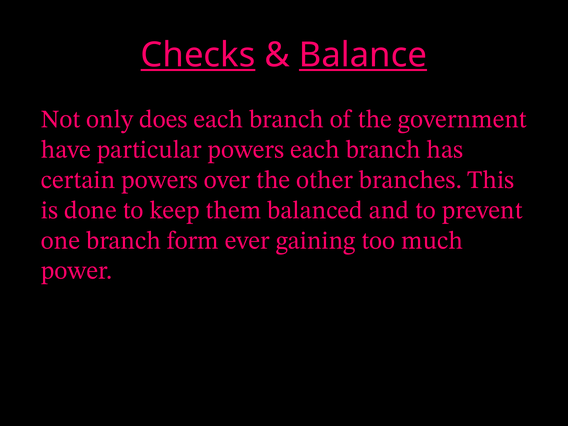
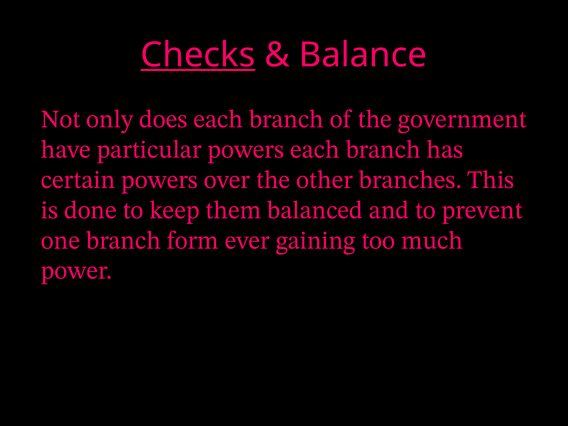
Balance underline: present -> none
